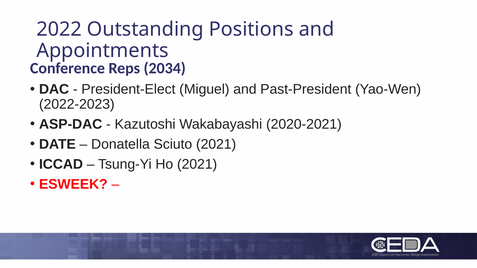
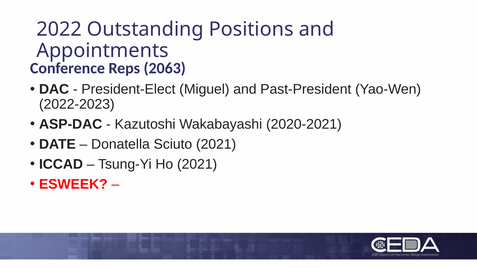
2034: 2034 -> 2063
